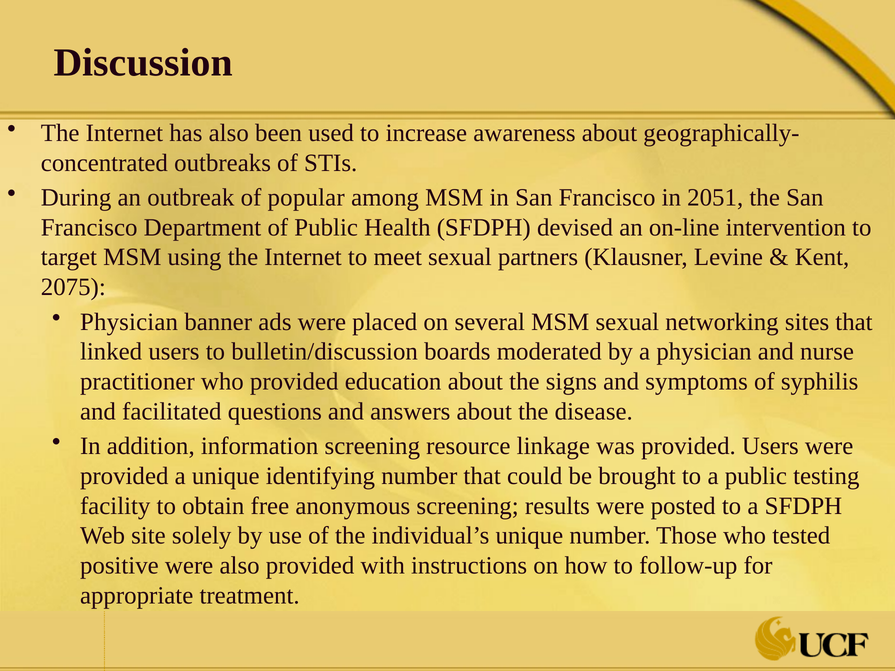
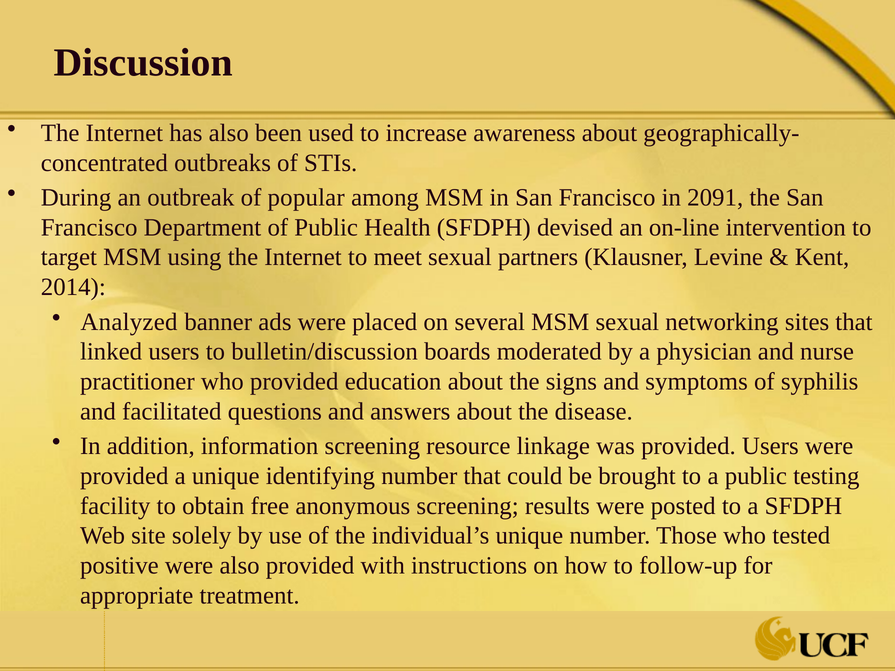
2051: 2051 -> 2091
2075: 2075 -> 2014
Physician at (129, 322): Physician -> Analyzed
